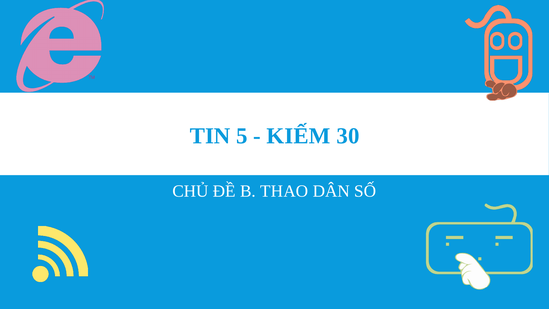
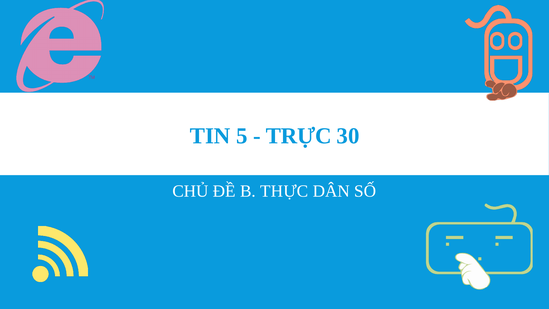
KIẾM: KIẾM -> TRỰC
THAO: THAO -> THỰC
